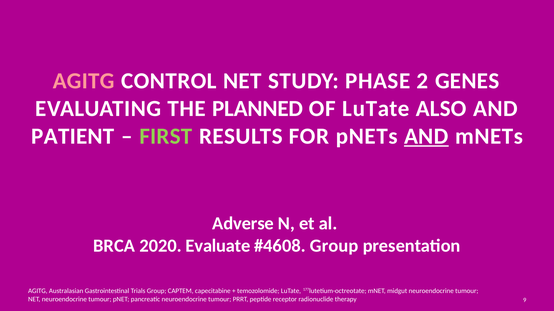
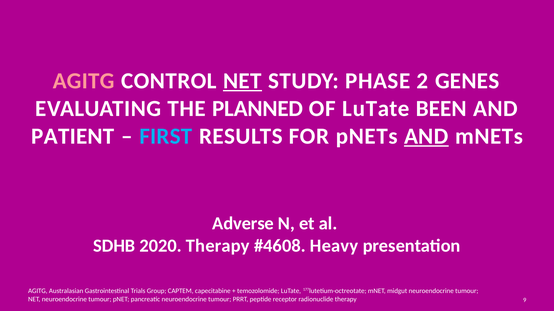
NET at (242, 81) underline: none -> present
ALSO: ALSO -> BEEN
FIRST colour: light green -> light blue
BRCA: BRCA -> SDHB
2020 Evaluate: Evaluate -> Therapy
Group at (334, 246): Group -> Heavy
